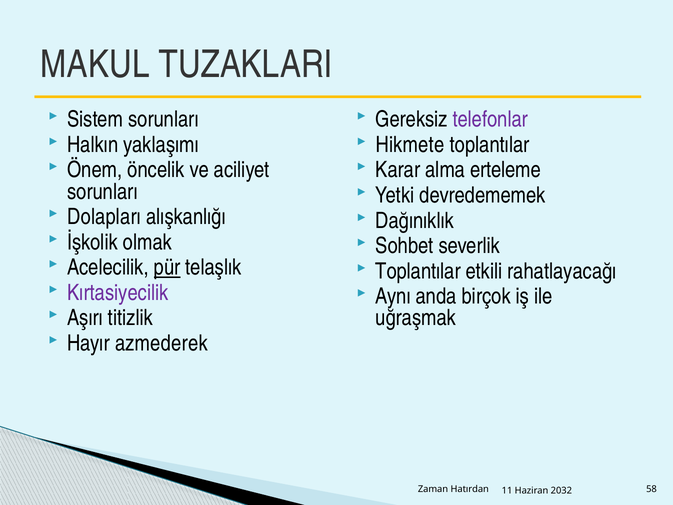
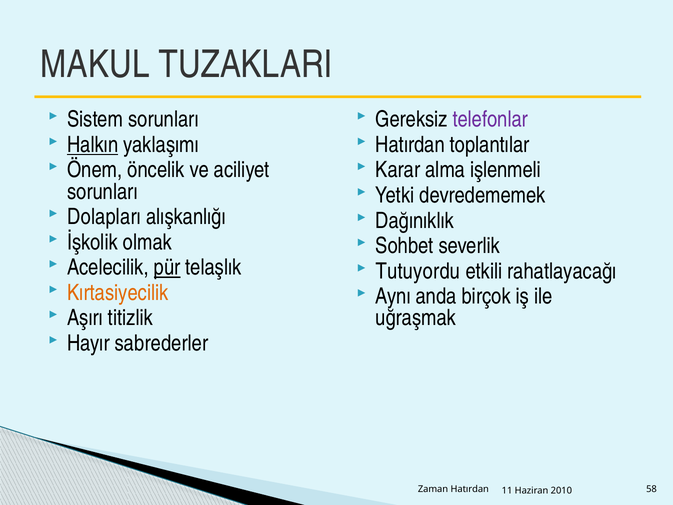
Halkın underline: none -> present
Hikmete at (410, 145): Hikmete -> Hatırdan
erteleme: erteleme -> işlenmeli
Toplantılar at (418, 271): Toplantılar -> Tutuyordu
Kırtasiyecilik colour: purple -> orange
azmederek: azmederek -> sabrederler
2032: 2032 -> 2010
